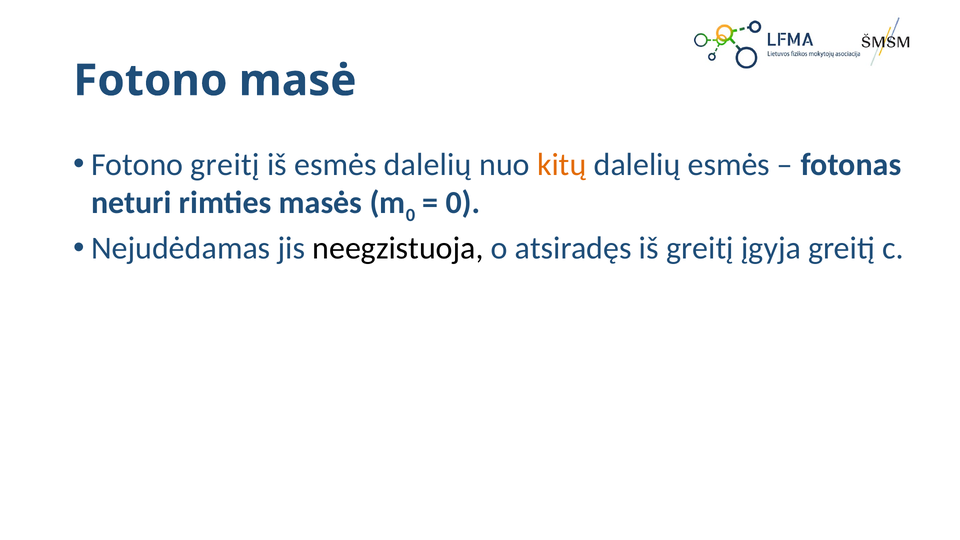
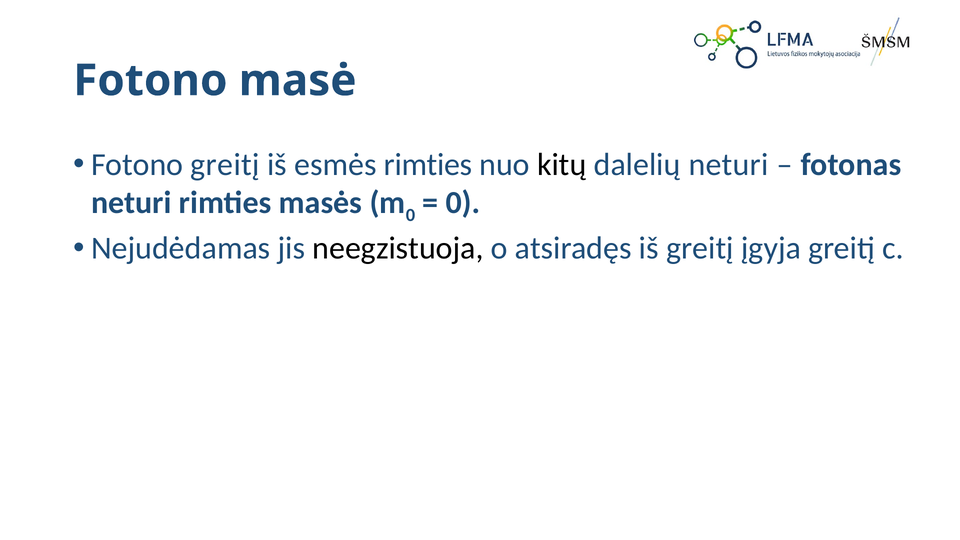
esmės dalelių: dalelių -> rimties
kitų colour: orange -> black
dalelių esmės: esmės -> neturi
